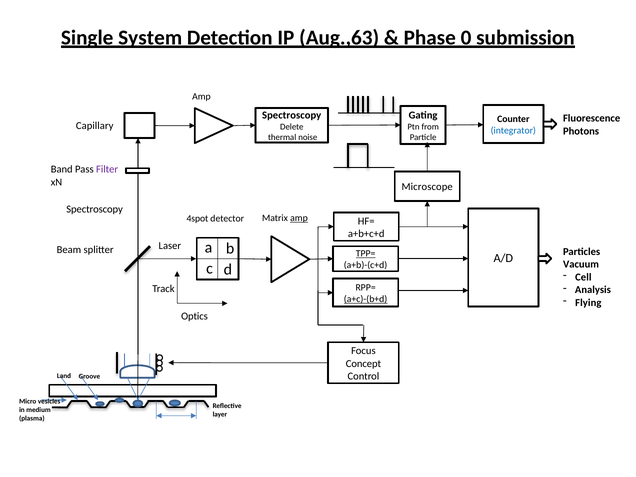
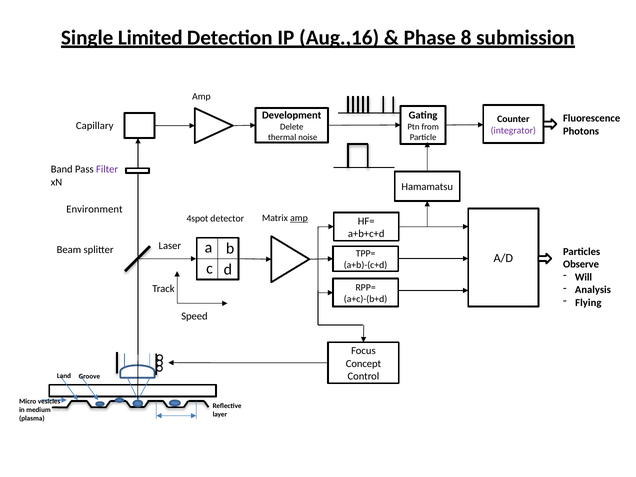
System: System -> Limited
Aug.,63: Aug.,63 -> Aug.,16
0: 0 -> 8
Spectroscopy at (292, 115): Spectroscopy -> Development
integrator colour: blue -> purple
Microscope: Microscope -> Hamamatsu
Spectroscopy at (95, 209): Spectroscopy -> Environment
TPP= underline: present -> none
Vacuum: Vacuum -> Observe
Cell: Cell -> Will
a+c)-(b+d underline: present -> none
Optics: Optics -> Speed
